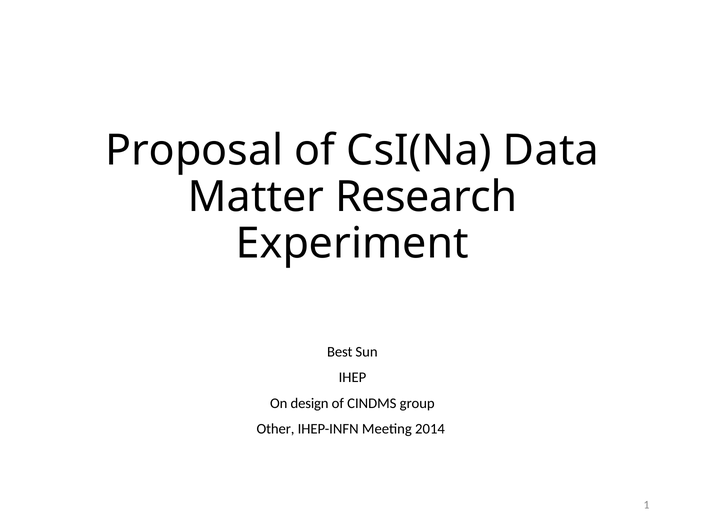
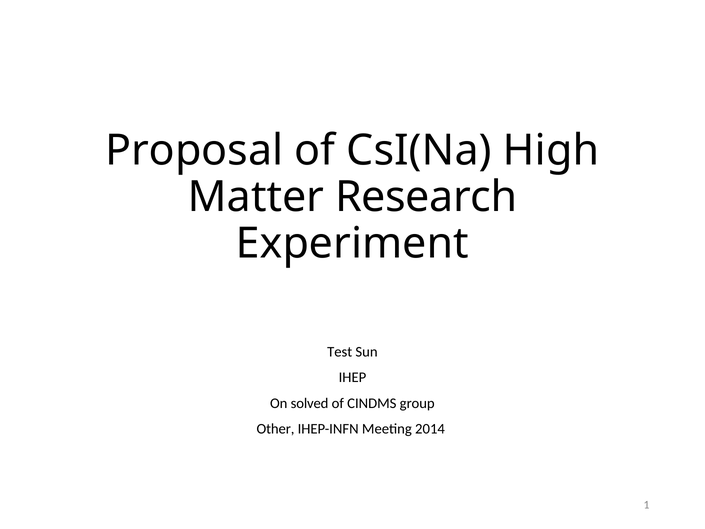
Data: Data -> High
Best: Best -> Test
design: design -> solved
